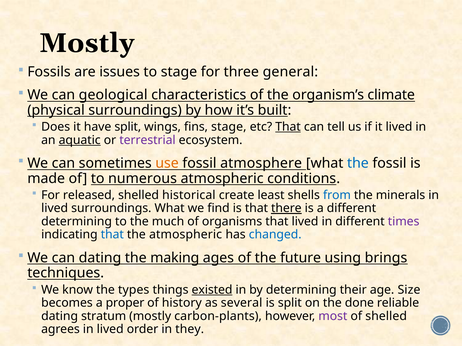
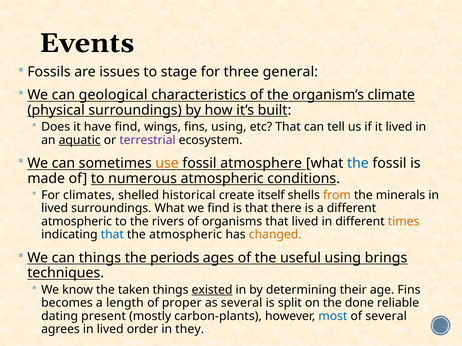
Mostly at (87, 43): Mostly -> Events
have split: split -> find
fins stage: stage -> using
That at (288, 127) underline: present -> none
released: released -> climates
least: least -> itself
from colour: blue -> orange
there underline: present -> none
determining at (77, 222): determining -> atmospheric
much: much -> rivers
times colour: purple -> orange
changed colour: blue -> orange
can dating: dating -> things
making: making -> periods
future: future -> useful
types: types -> taken
age Size: Size -> Fins
proper: proper -> length
history: history -> proper
stratum: stratum -> present
most colour: purple -> blue
of shelled: shelled -> several
